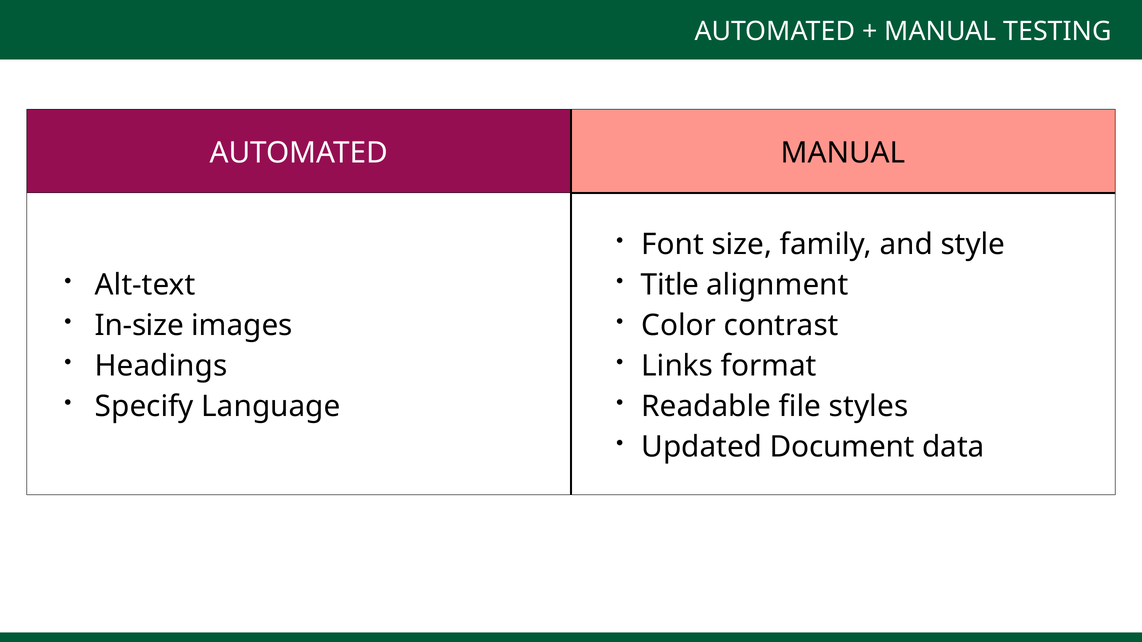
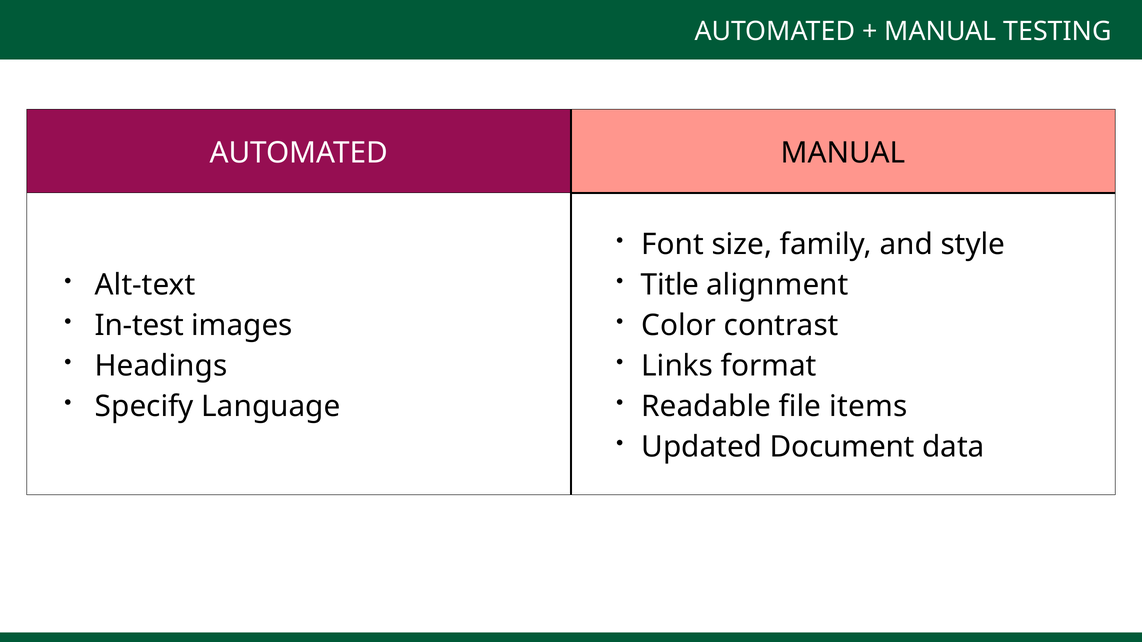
In-size: In-size -> In-test
styles: styles -> items
